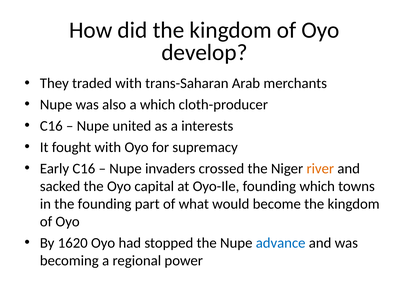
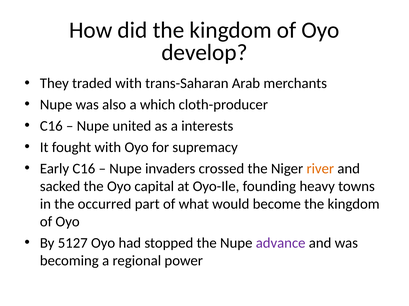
founding which: which -> heavy
the founding: founding -> occurred
1620: 1620 -> 5127
advance colour: blue -> purple
